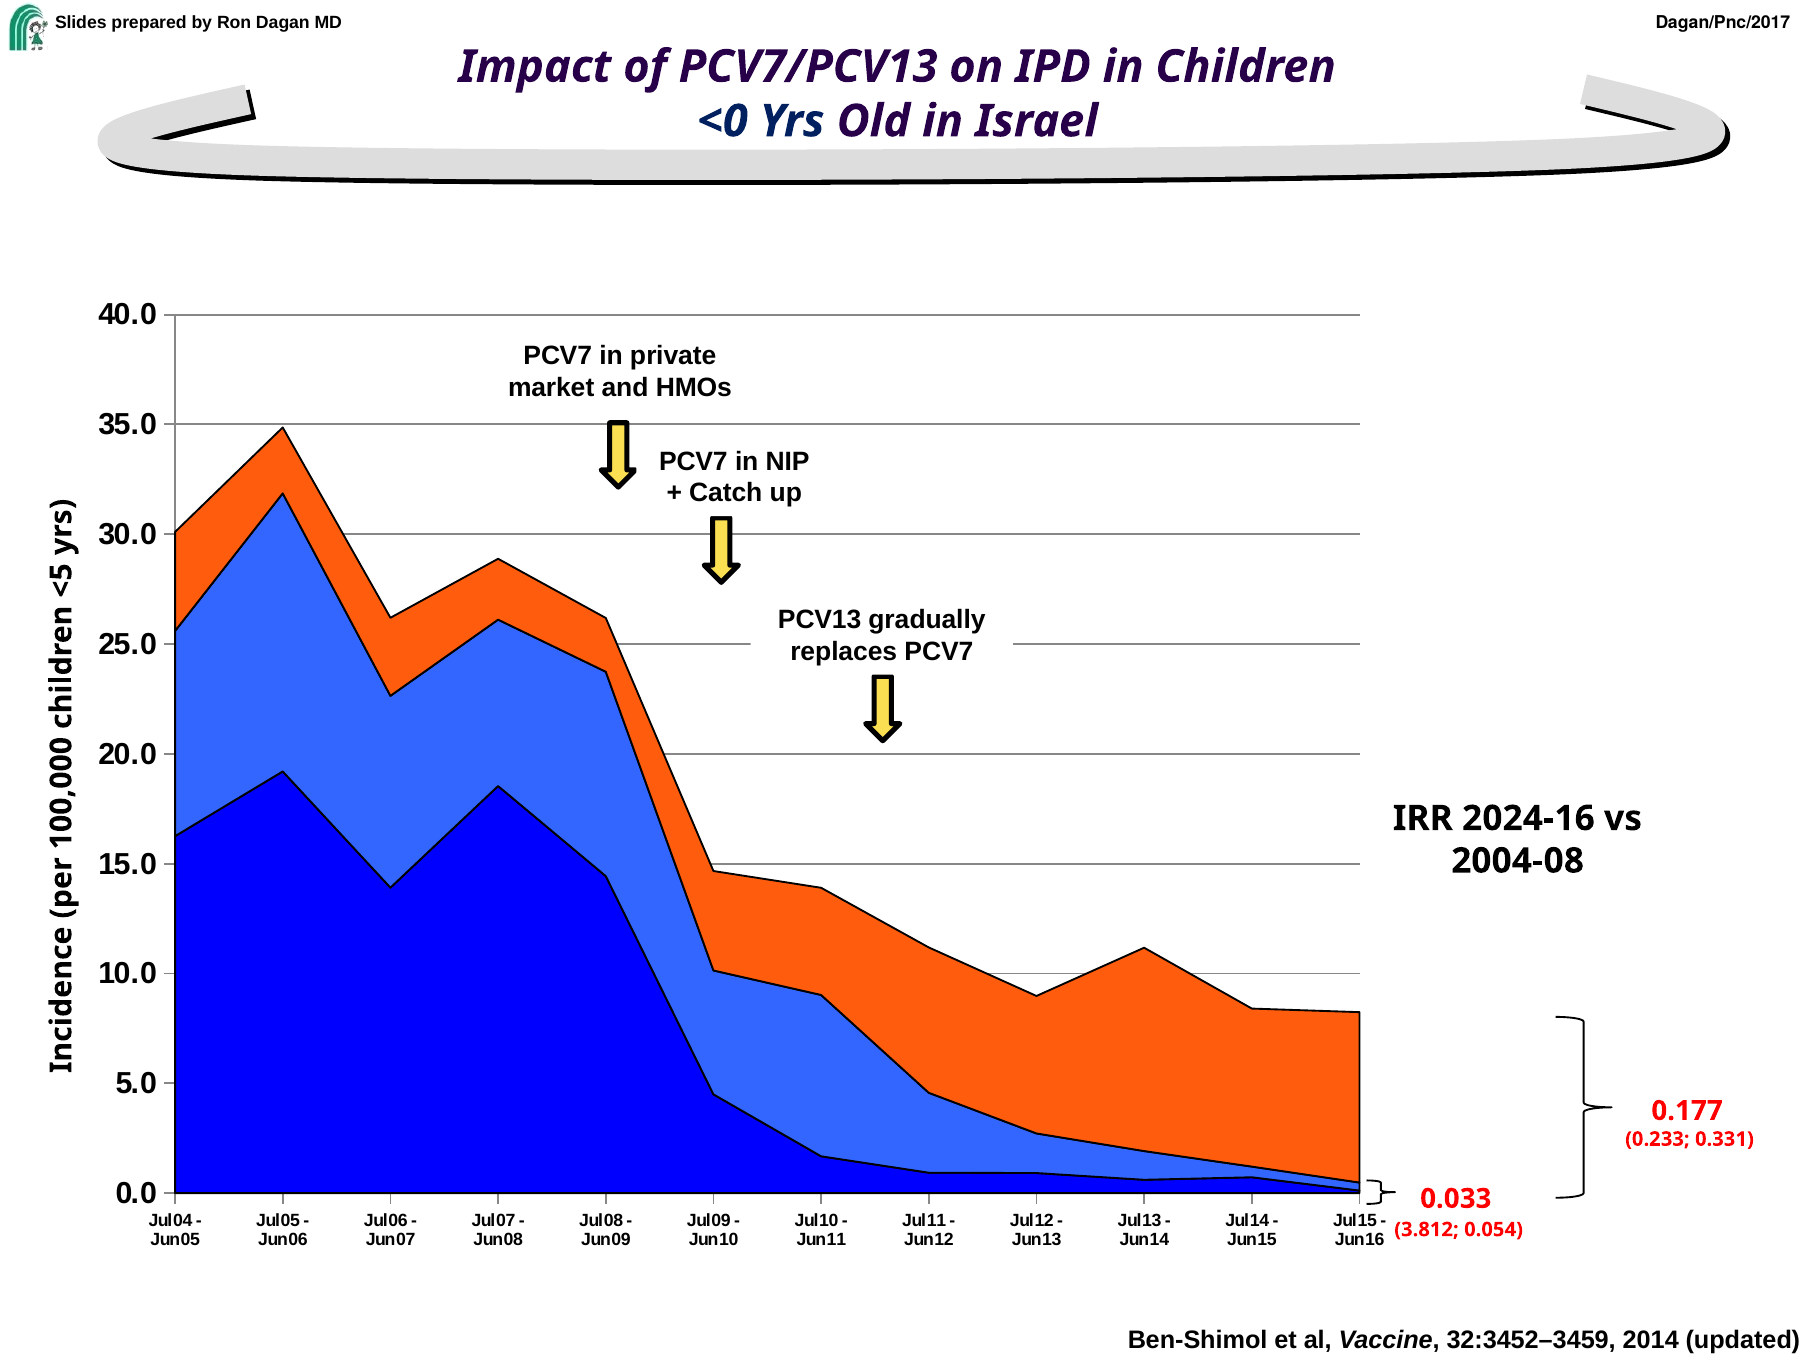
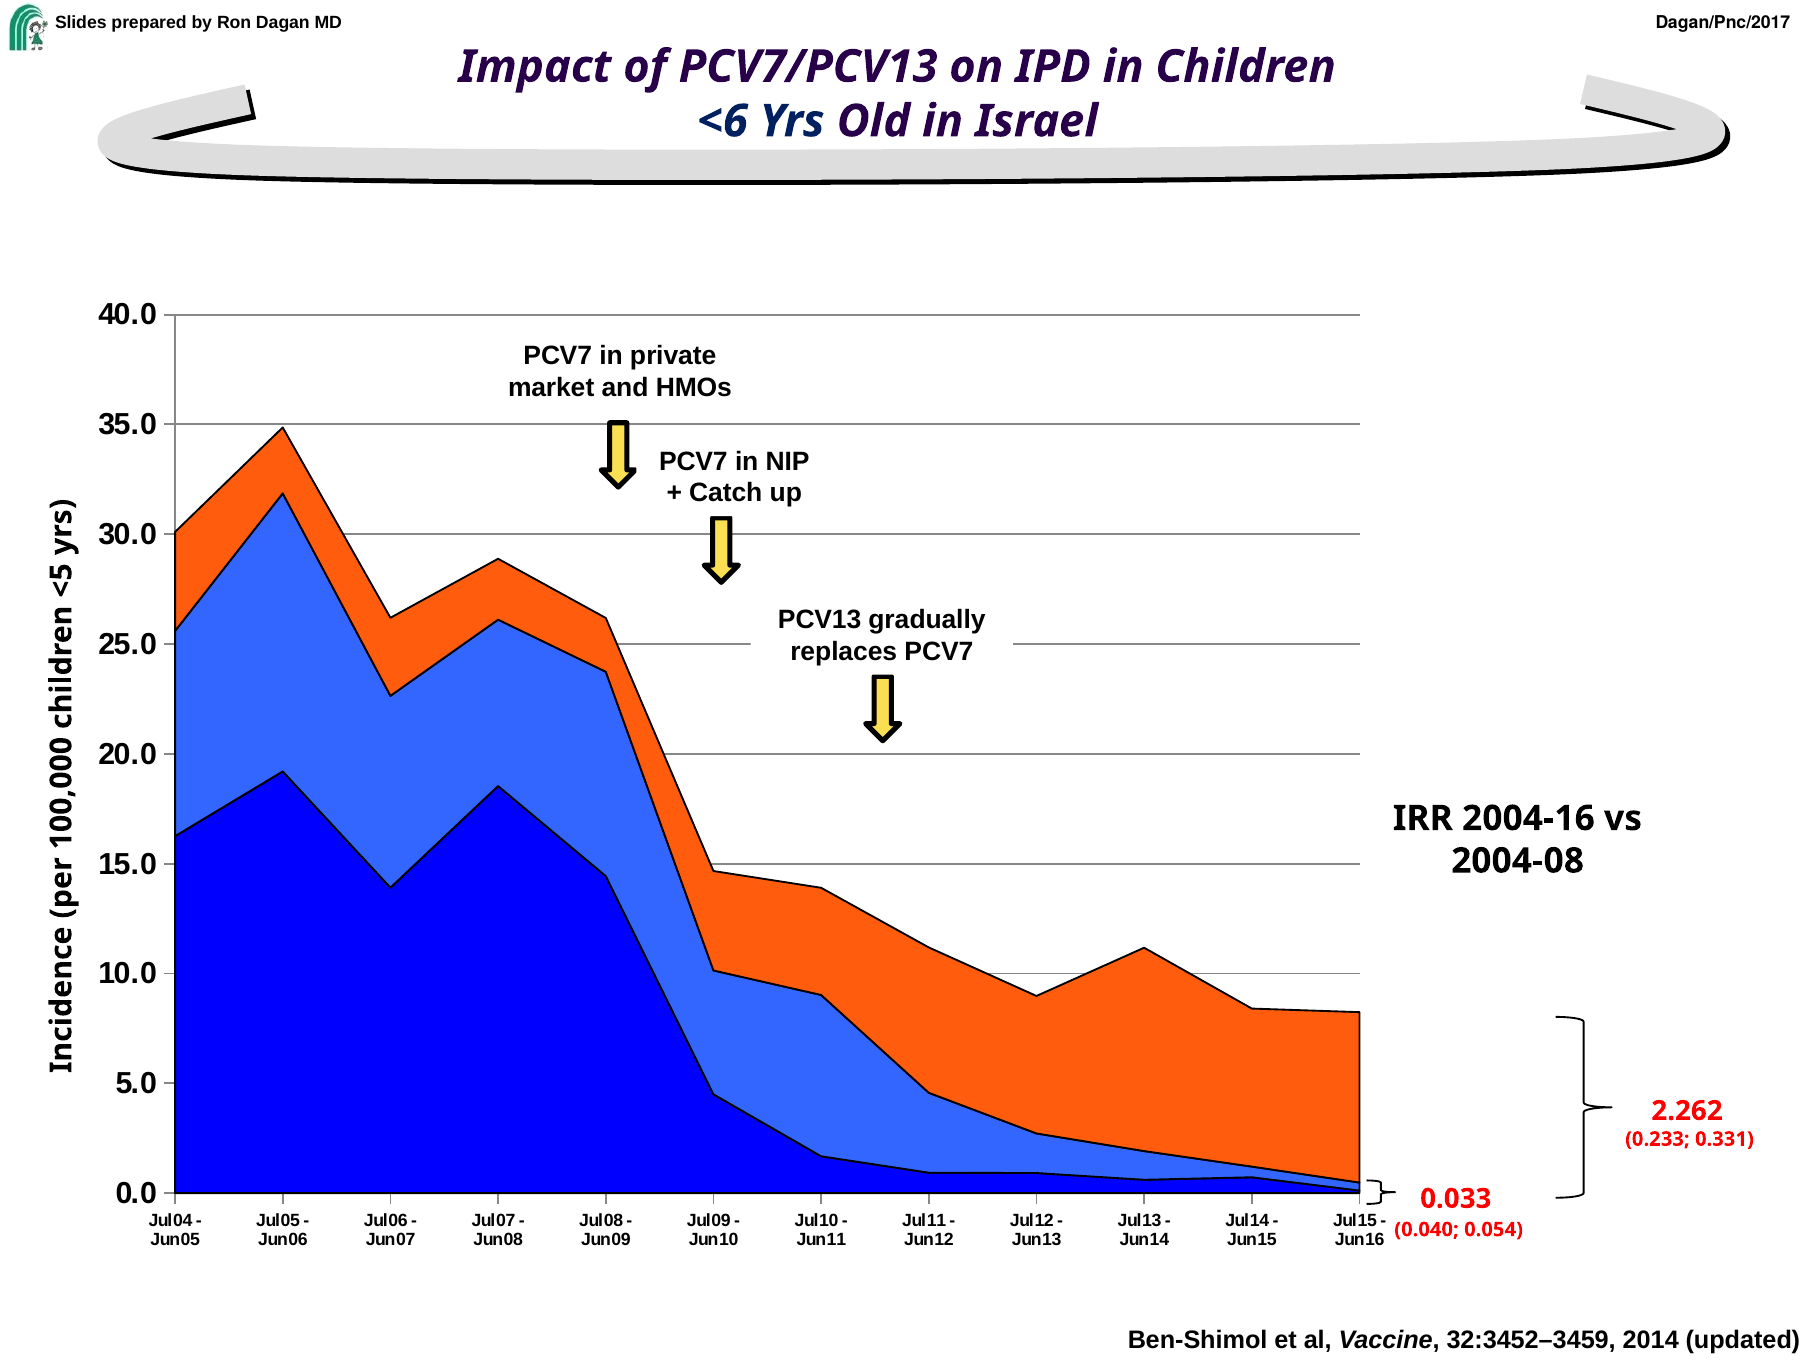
<0: <0 -> <6
2024-16: 2024-16 -> 2004-16
0.177: 0.177 -> 2.262
3.812: 3.812 -> 0.040
